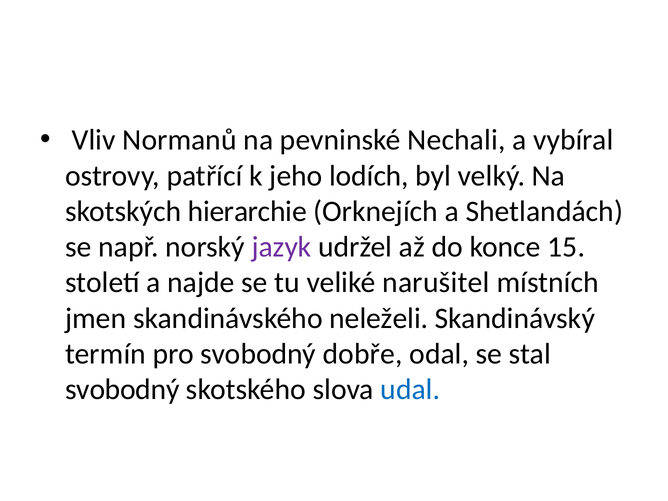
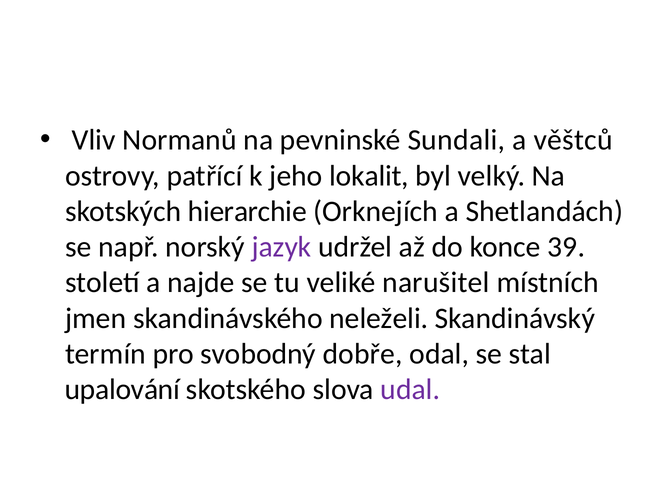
Nechali: Nechali -> Sundali
vybíral: vybíral -> věštců
lodích: lodích -> lokalit
15: 15 -> 39
svobodný at (122, 390): svobodný -> upalování
udal colour: blue -> purple
